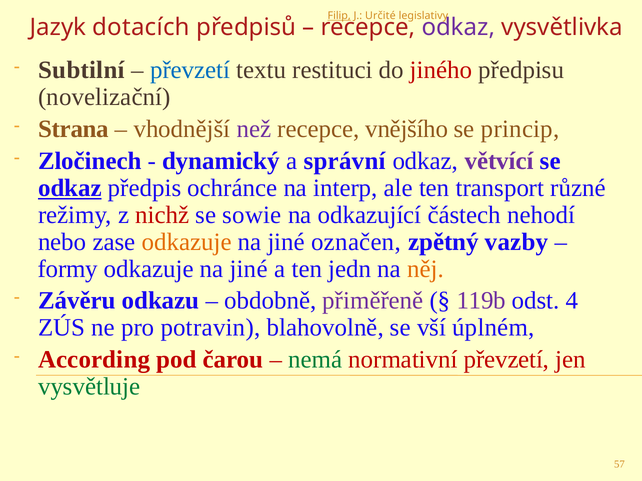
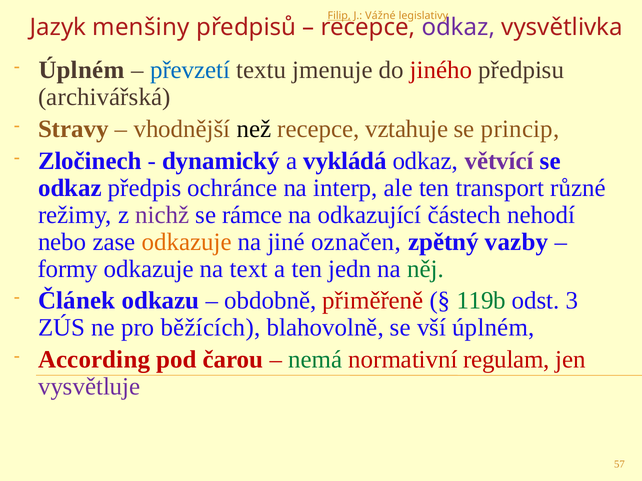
Určité: Určité -> Vážné
dotacích: dotacích -> menšiny
Subtilní at (81, 70): Subtilní -> Úplném
restituci: restituci -> jmenuje
novelizační: novelizační -> archivářská
Strana: Strana -> Stravy
než colour: purple -> black
vnějšího: vnějšího -> vztahuje
správní: správní -> vykládá
odkaz at (70, 188) underline: present -> none
nichž colour: red -> purple
sowie: sowie -> rámce
jiné at (249, 269): jiné -> text
něj colour: orange -> green
Závěru: Závěru -> Článek
přiměřeně colour: purple -> red
119b colour: purple -> green
4: 4 -> 3
potravin: potravin -> běžících
normativní převzetí: převzetí -> regulam
vysvětluje colour: green -> purple
